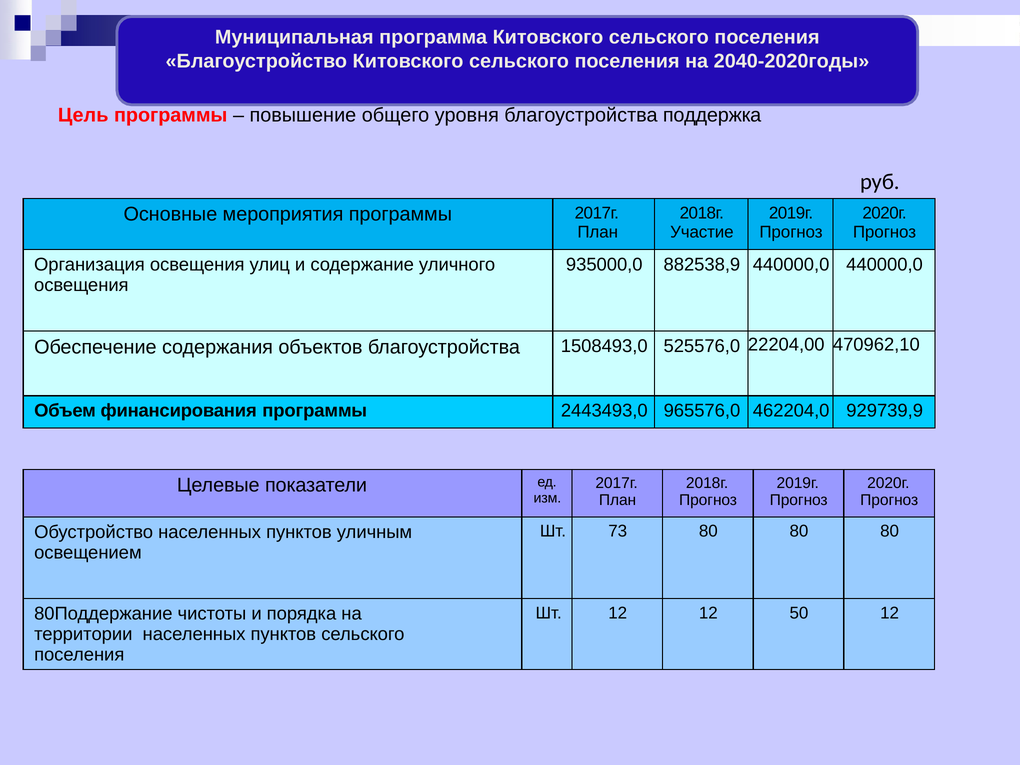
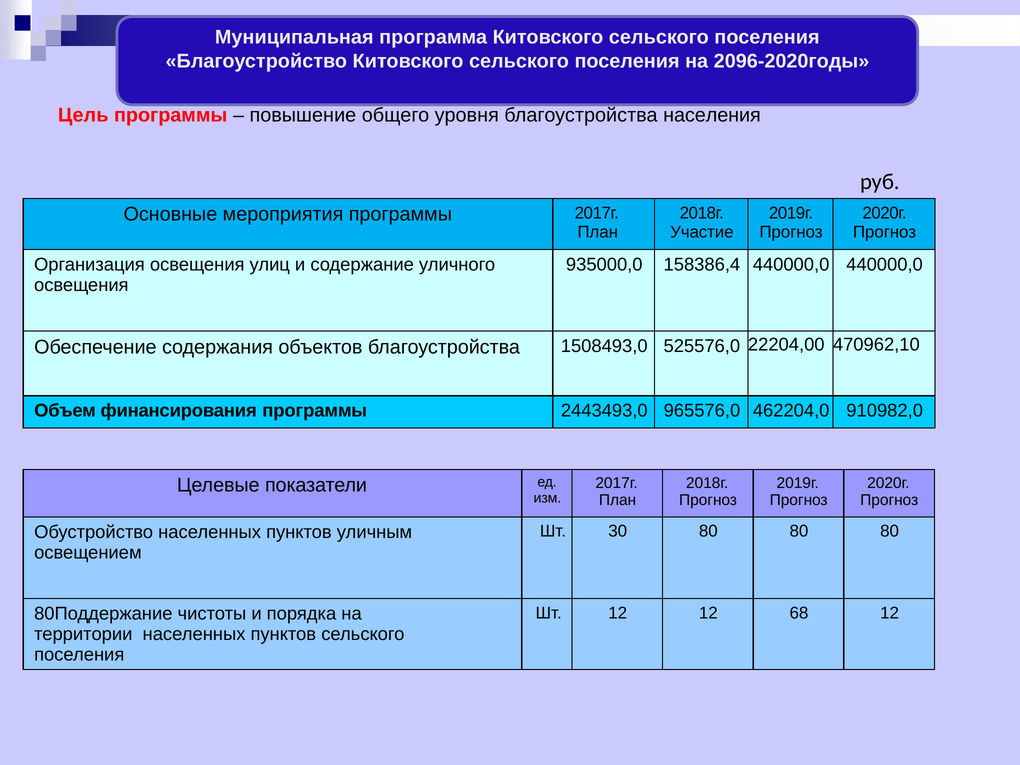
2040-2020годы: 2040-2020годы -> 2096-2020годы
поддержка: поддержка -> населения
882538,9: 882538,9 -> 158386,4
929739,9: 929739,9 -> 910982,0
73: 73 -> 30
50: 50 -> 68
